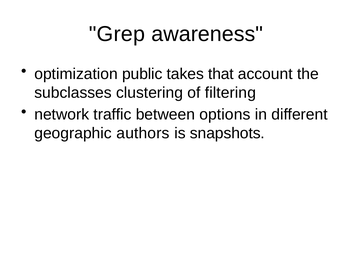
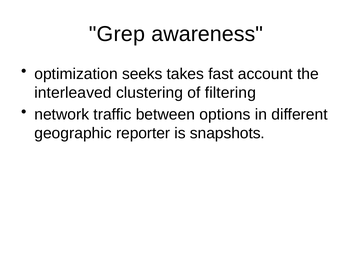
public: public -> seeks
that: that -> fast
subclasses: subclasses -> interleaved
authors: authors -> reporter
